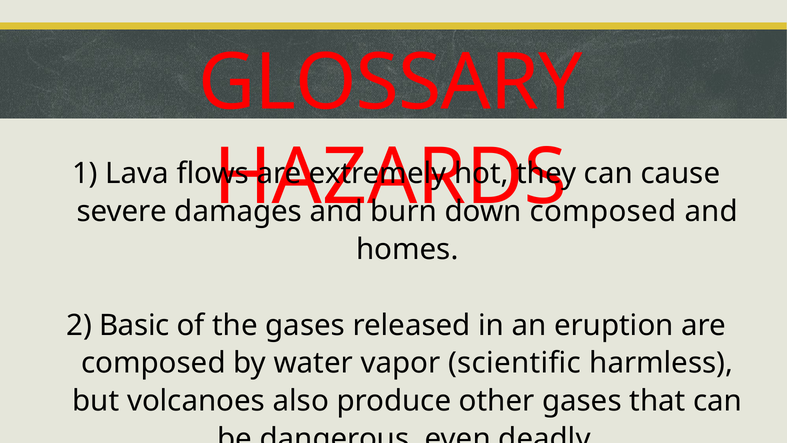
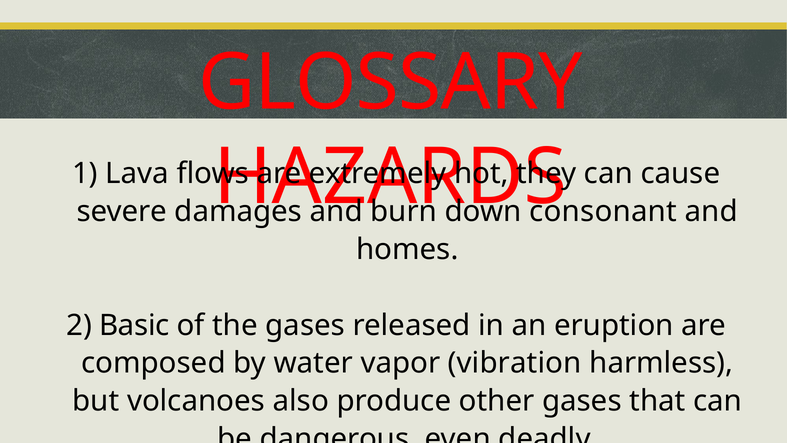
composed at (603, 211): composed -> consonant
scientific: scientific -> vibration
